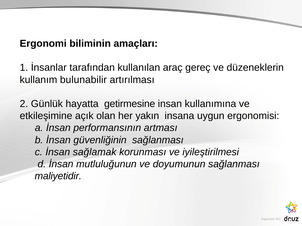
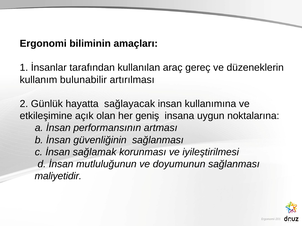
getirmesine: getirmesine -> sağlayacak
yakın: yakın -> geniş
ergonomisi: ergonomisi -> noktalarına
